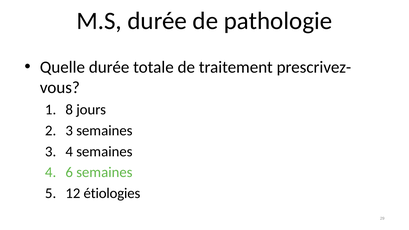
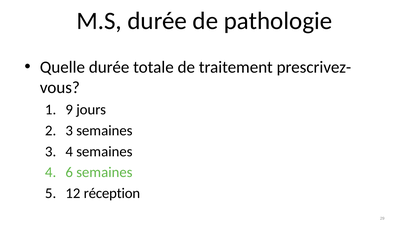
8: 8 -> 9
étiologies: étiologies -> réception
